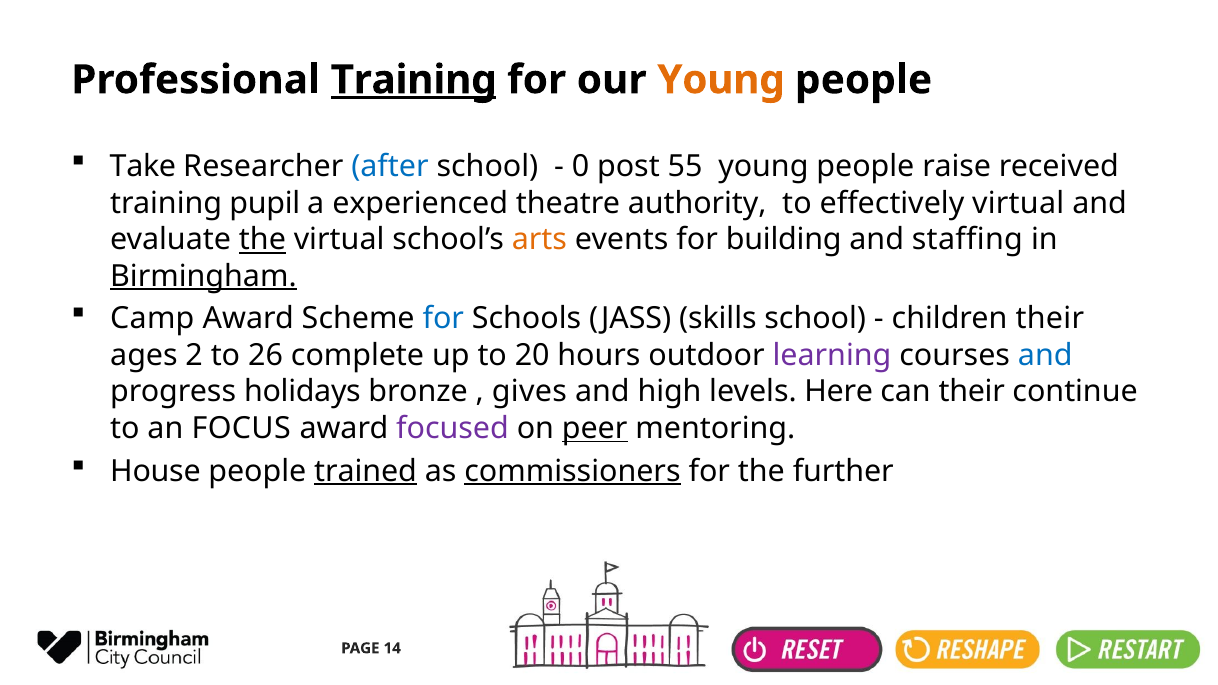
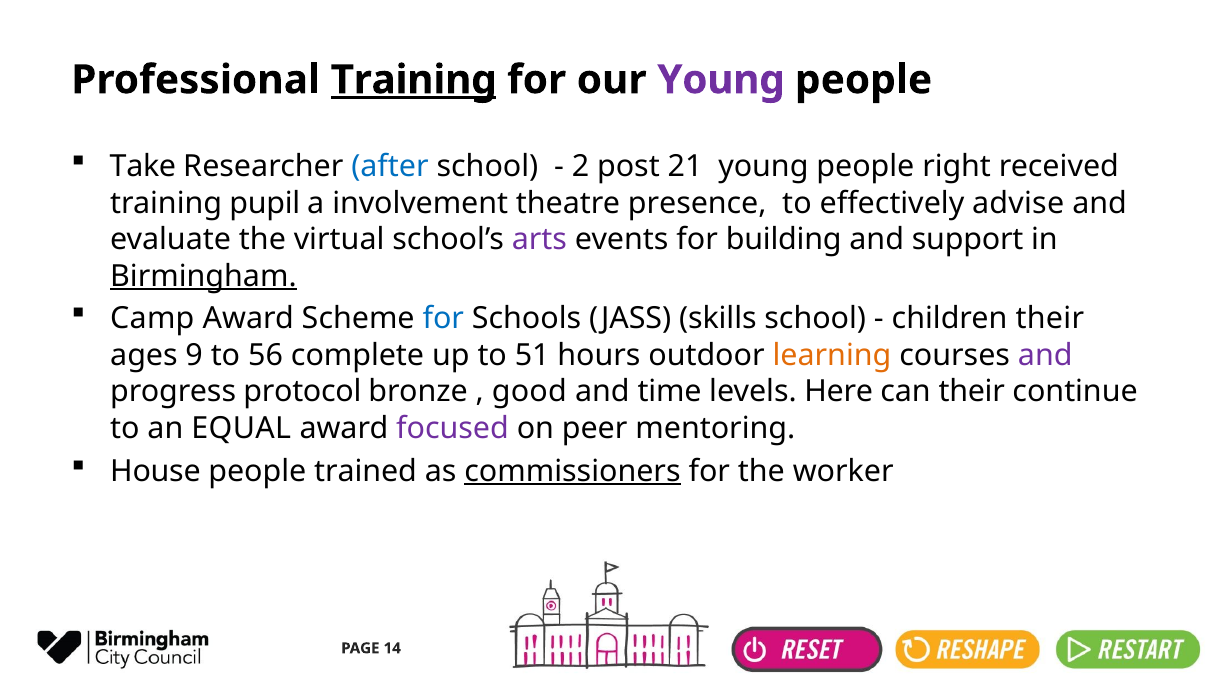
Young at (721, 80) colour: orange -> purple
0: 0 -> 2
55: 55 -> 21
raise: raise -> right
experienced: experienced -> involvement
authority: authority -> presence
effectively virtual: virtual -> advise
the at (262, 240) underline: present -> none
arts colour: orange -> purple
staffing: staffing -> support
2: 2 -> 9
26: 26 -> 56
20: 20 -> 51
learning colour: purple -> orange
and at (1045, 355) colour: blue -> purple
holidays: holidays -> protocol
gives: gives -> good
high: high -> time
FOCUS: FOCUS -> EQUAL
peer underline: present -> none
trained underline: present -> none
further: further -> worker
